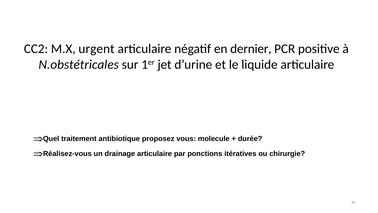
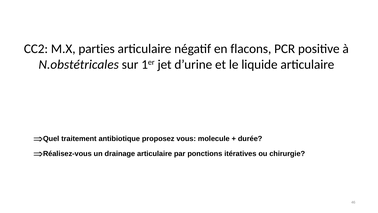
urgent: urgent -> parties
dernier: dernier -> flacons
